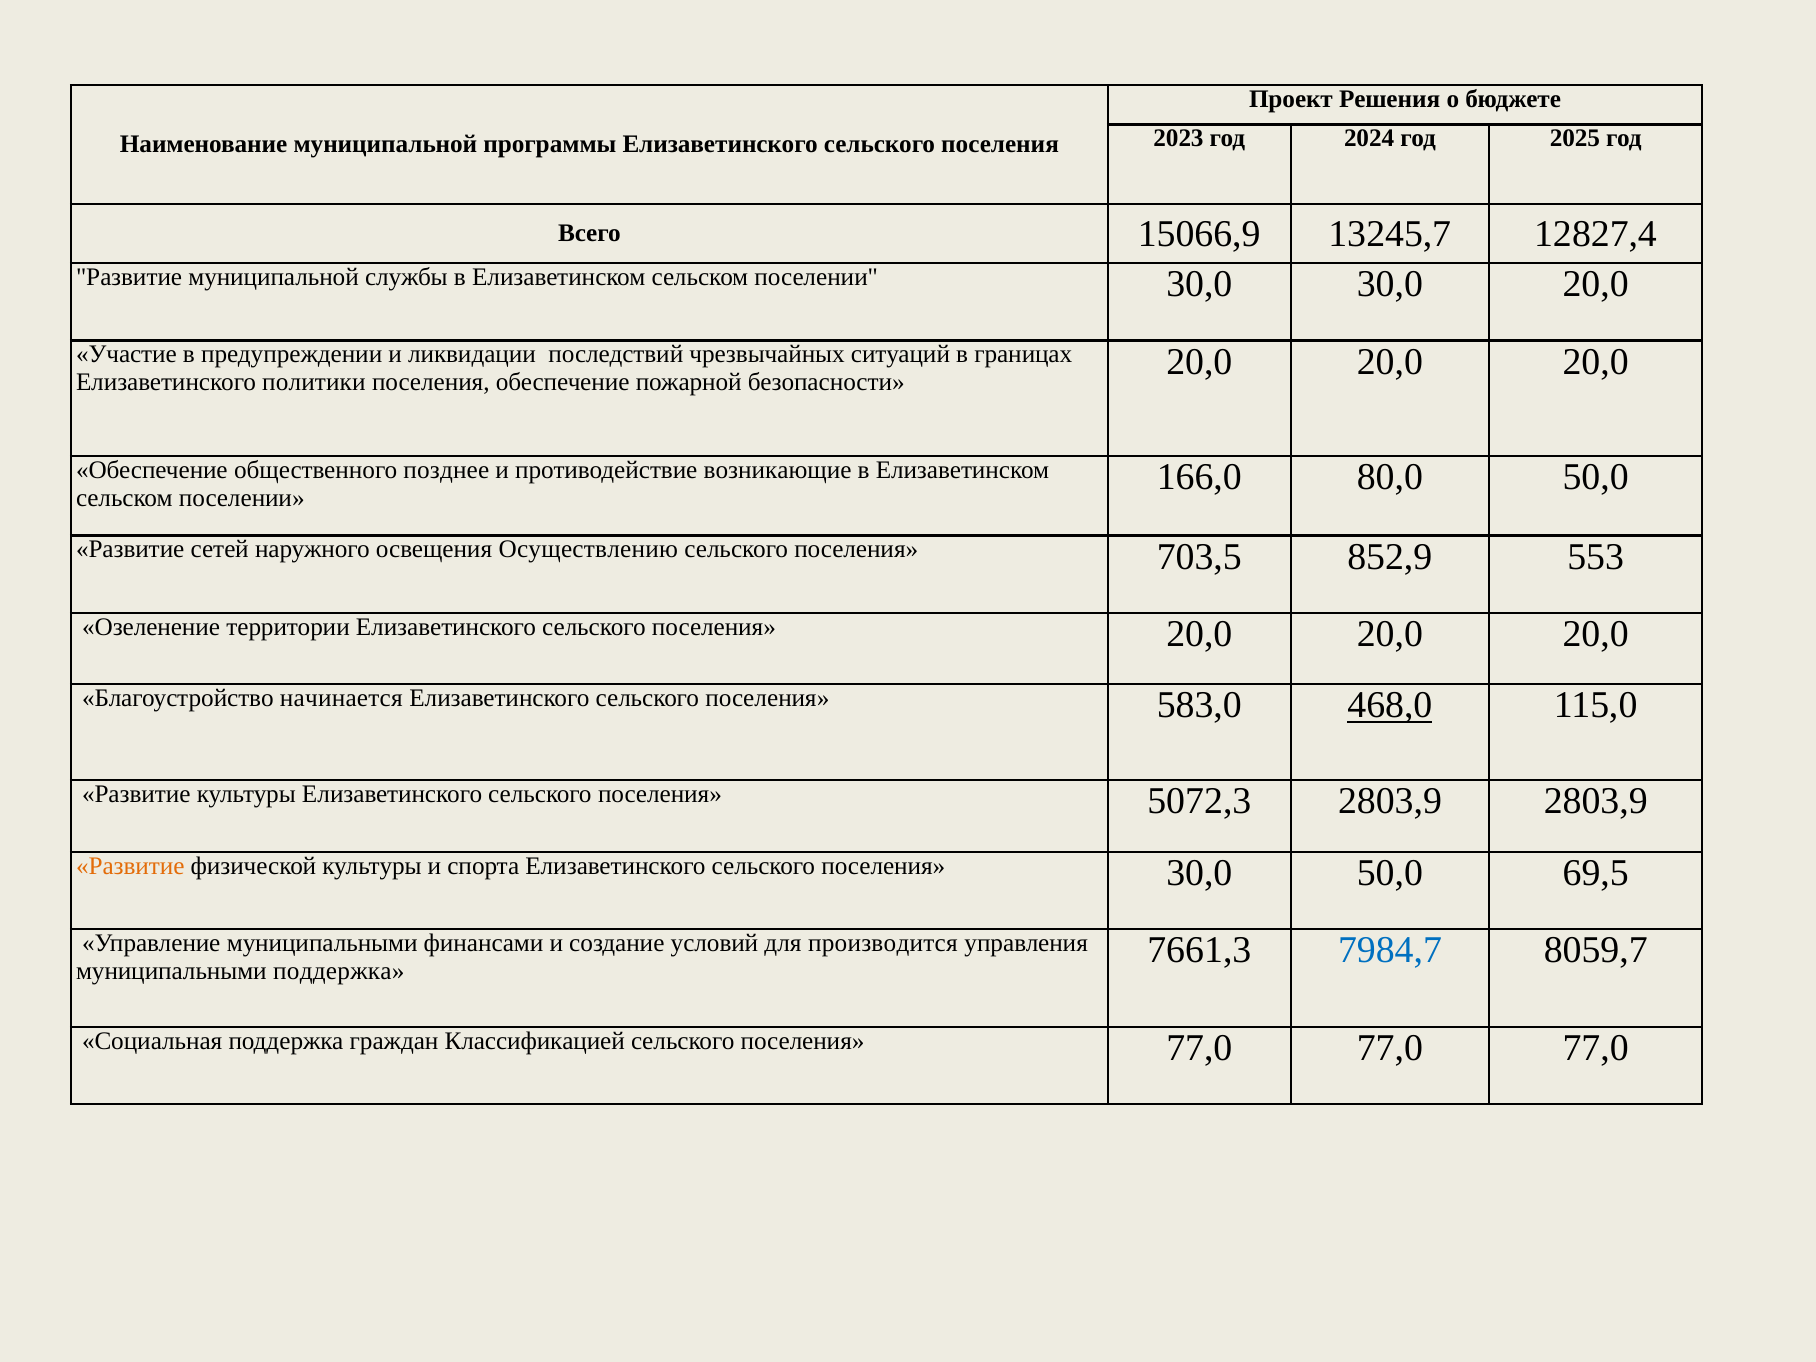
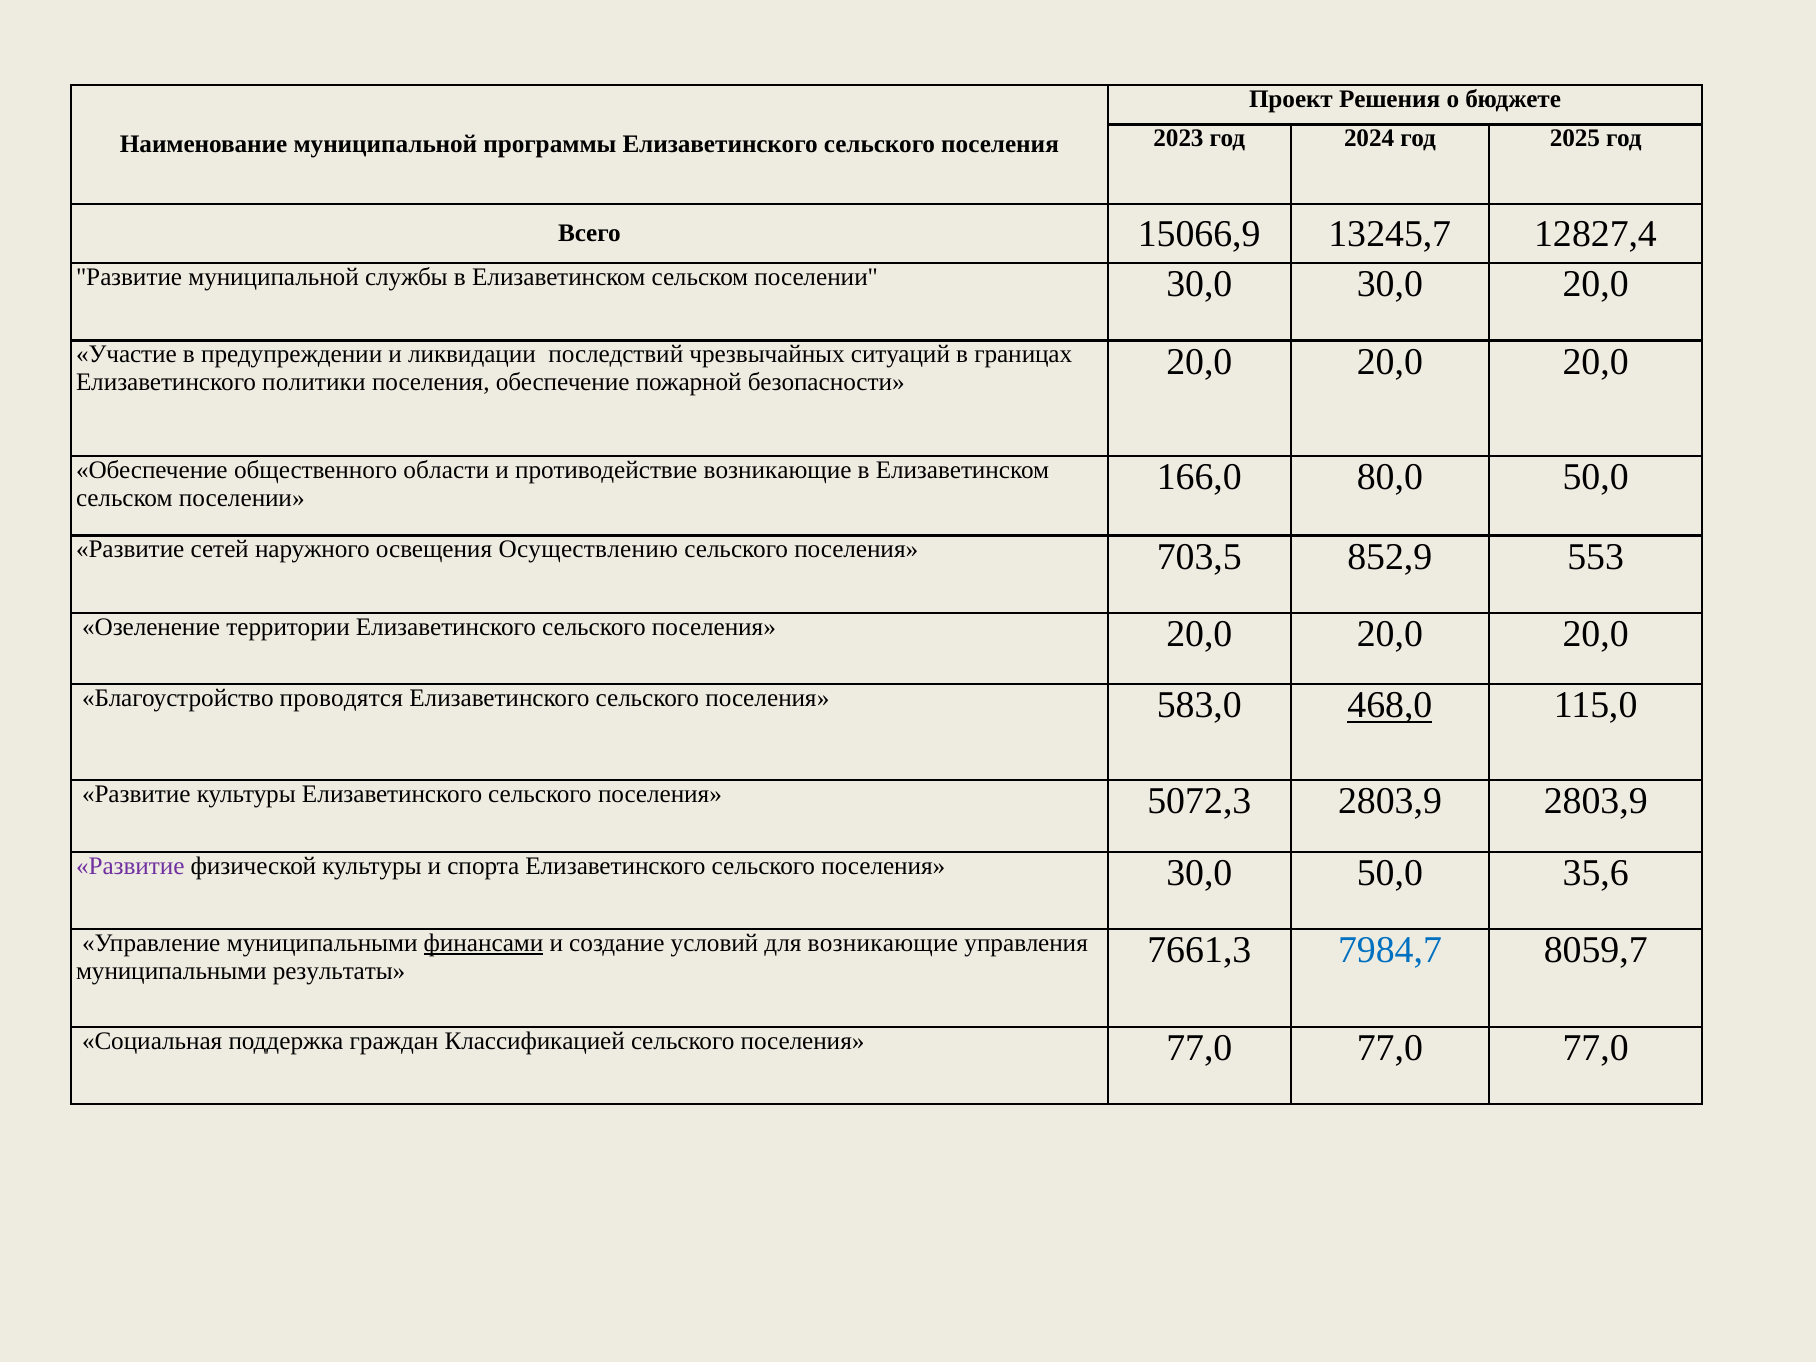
позднее: позднее -> области
начинается: начинается -> проводятся
Развитие at (130, 866) colour: orange -> purple
69,5: 69,5 -> 35,6
финансами underline: none -> present
для производится: производится -> возникающие
муниципальными поддержка: поддержка -> результаты
